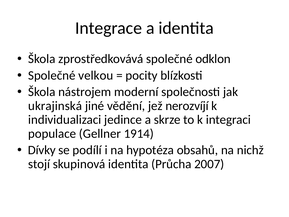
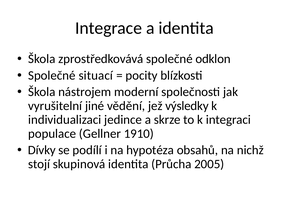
velkou: velkou -> situací
ukrajinská: ukrajinská -> vyrušitelní
nerozvíjí: nerozvíjí -> výsledky
1914: 1914 -> 1910
2007: 2007 -> 2005
